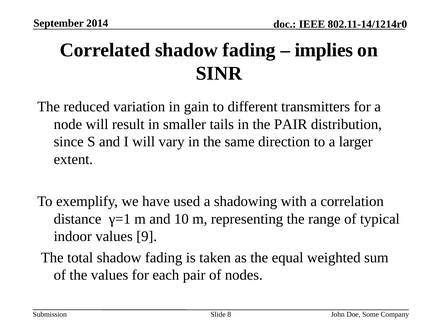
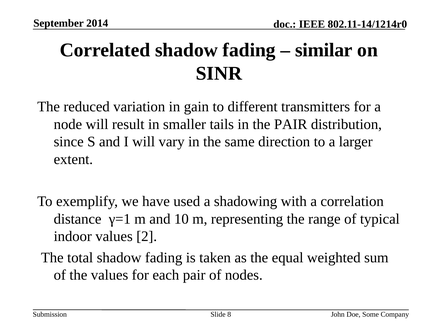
implies: implies -> similar
9: 9 -> 2
